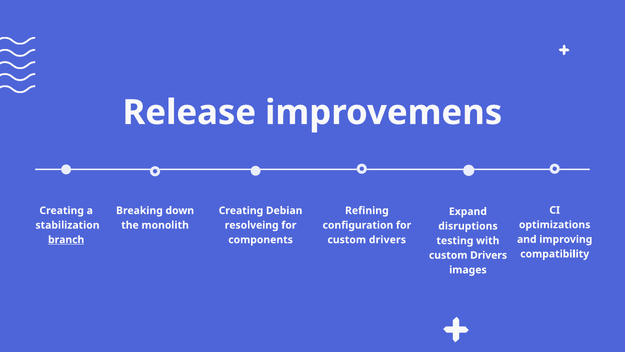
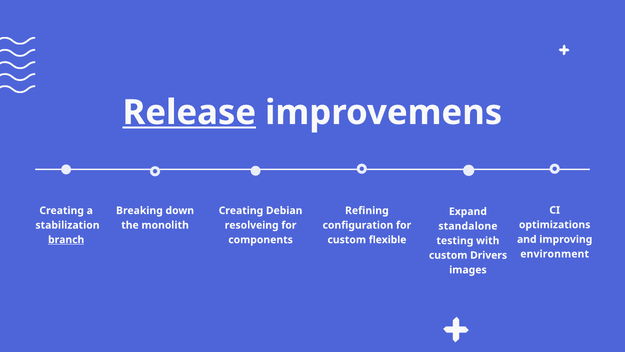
Release underline: none -> present
disruptions: disruptions -> standalone
drivers at (387, 239): drivers -> flexible
compatibility: compatibility -> environment
